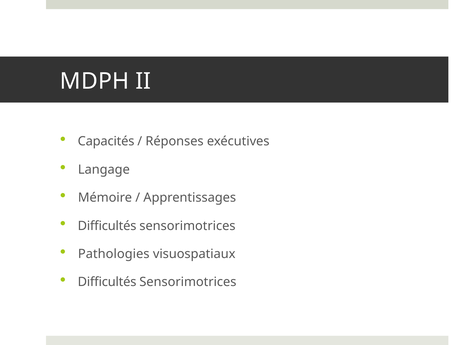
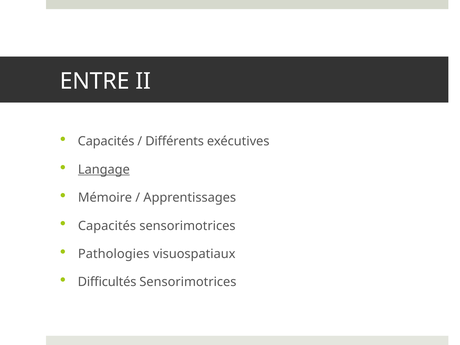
MDPH: MDPH -> ENTRE
Réponses: Réponses -> Différents
Langage underline: none -> present
Difficultés at (107, 226): Difficultés -> Capacités
